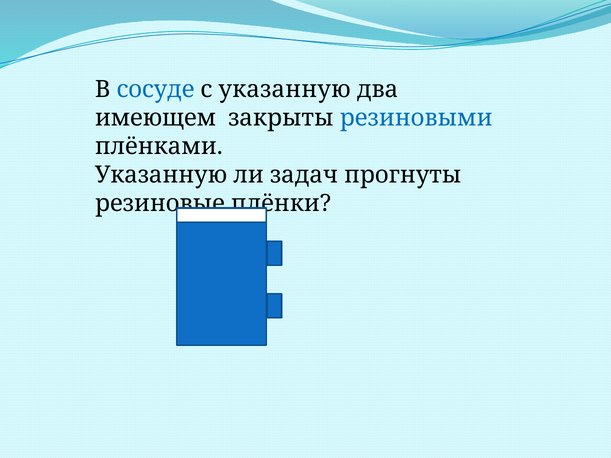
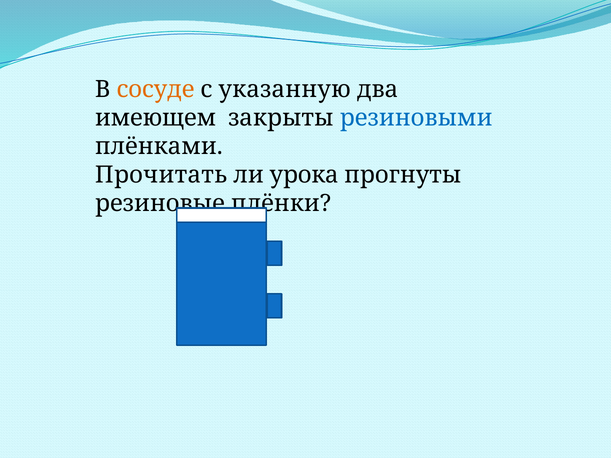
сосуде colour: blue -> orange
Указанную at (161, 175): Указанную -> Прочитать
задач: задач -> урока
